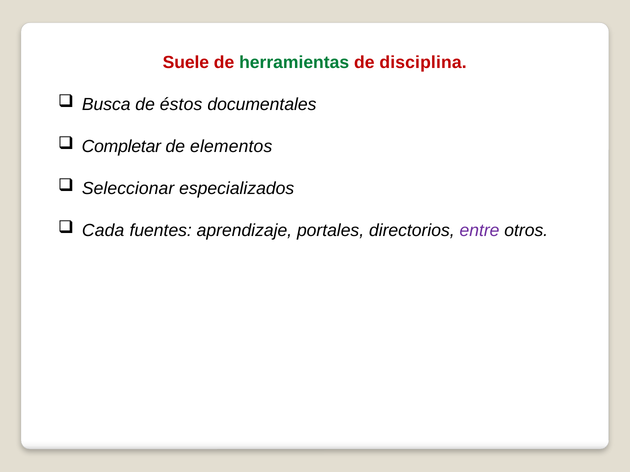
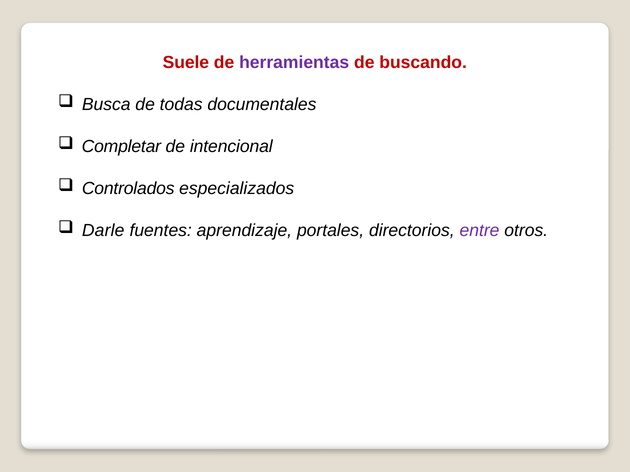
herramientas colour: green -> purple
disciplina: disciplina -> buscando
éstos: éstos -> todas
elementos: elementos -> intencional
Seleccionar: Seleccionar -> Controlados
Cada: Cada -> Darle
